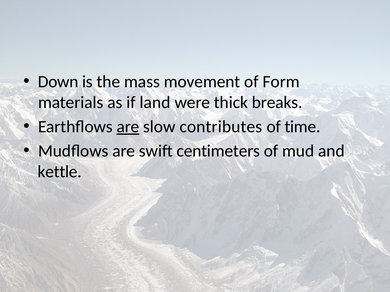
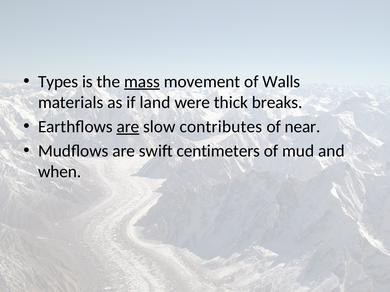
Down: Down -> Types
mass underline: none -> present
Form: Form -> Walls
time: time -> near
kettle: kettle -> when
